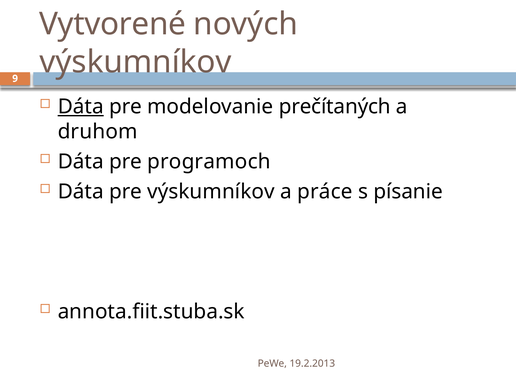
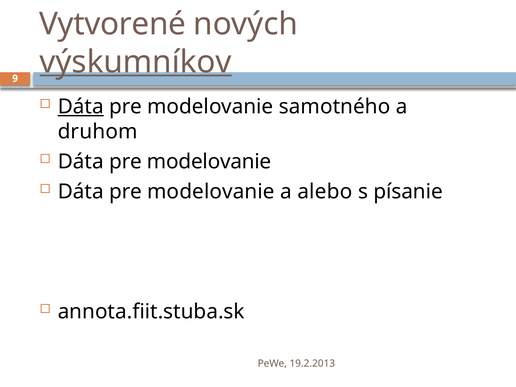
výskumníkov at (136, 62) underline: none -> present
prečítaných: prečítaných -> samotného
programoch at (209, 162): programoch -> modelovanie
výskumníkov at (211, 192): výskumníkov -> modelovanie
práce: práce -> alebo
